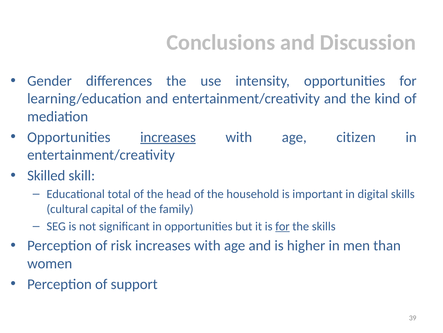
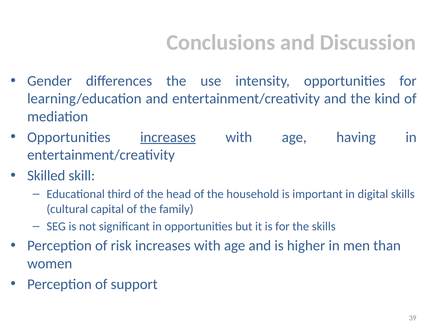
citizen: citizen -> having
total: total -> third
for at (282, 226) underline: present -> none
